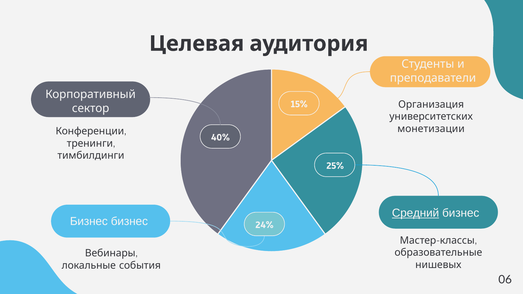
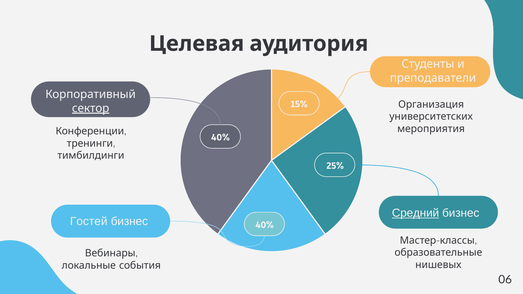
сектор underline: none -> present
монетизации: монетизации -> мероприятия
Бизнес at (89, 222): Бизнес -> Гостей
24% at (264, 225): 24% -> 40%
